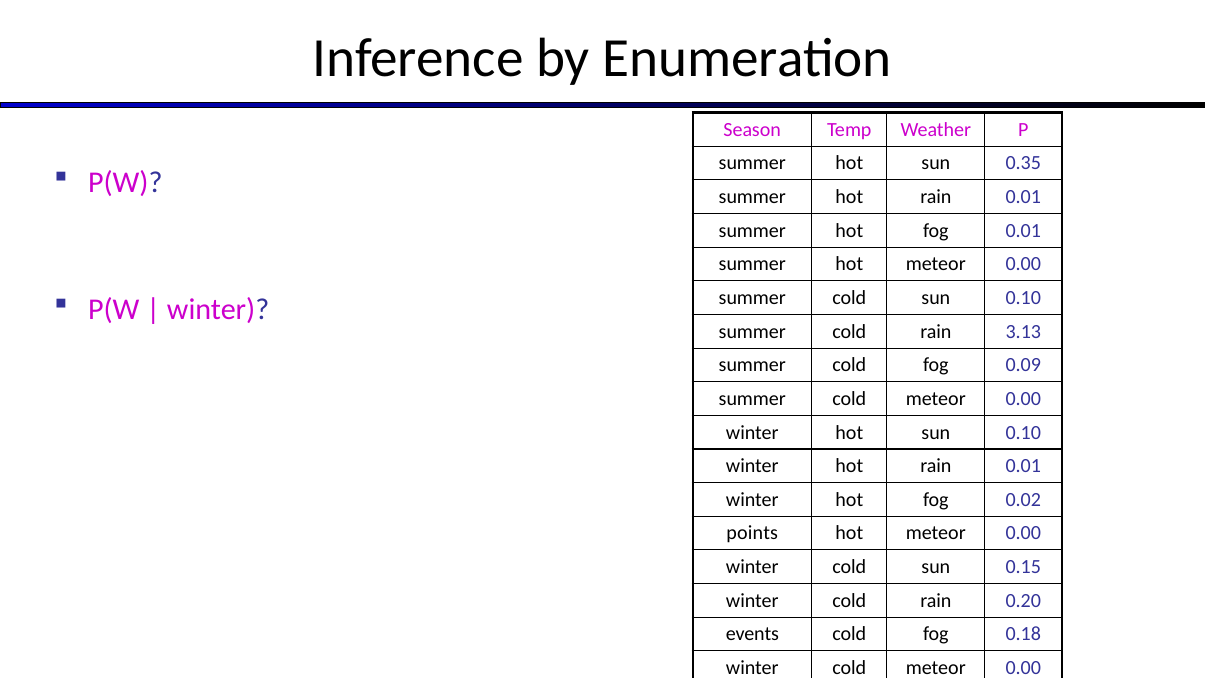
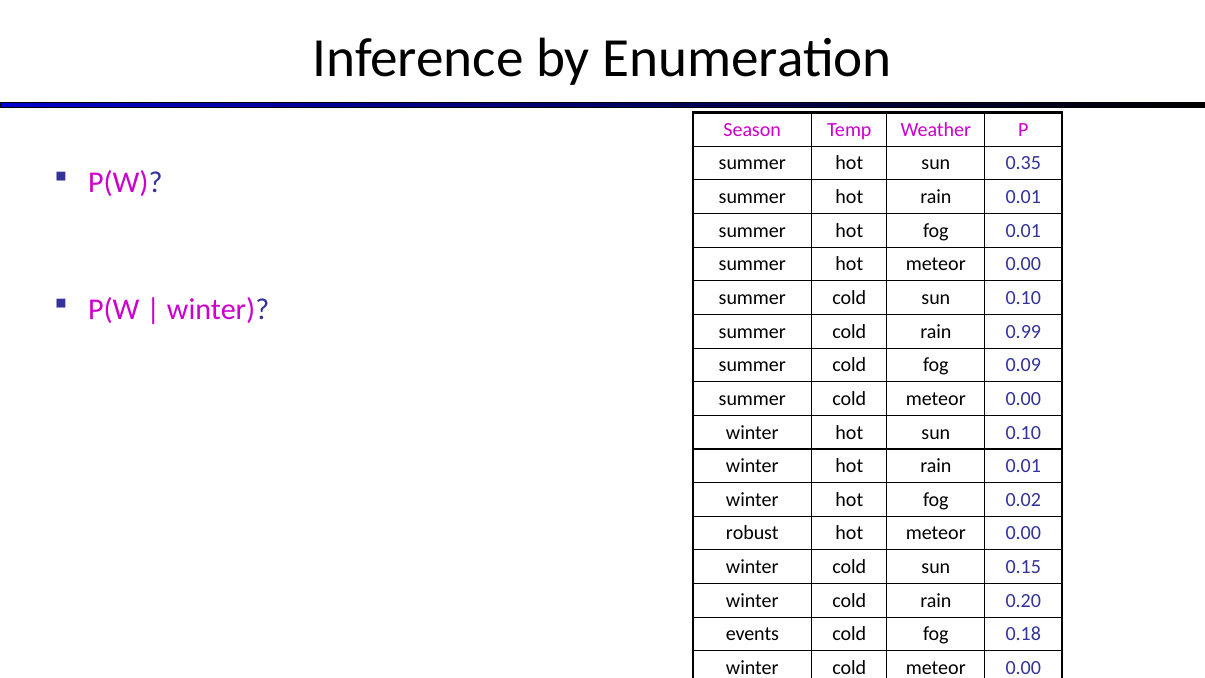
3.13: 3.13 -> 0.99
points: points -> robust
